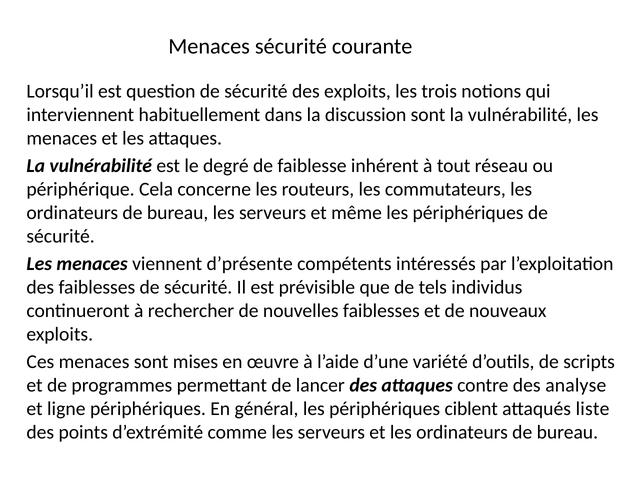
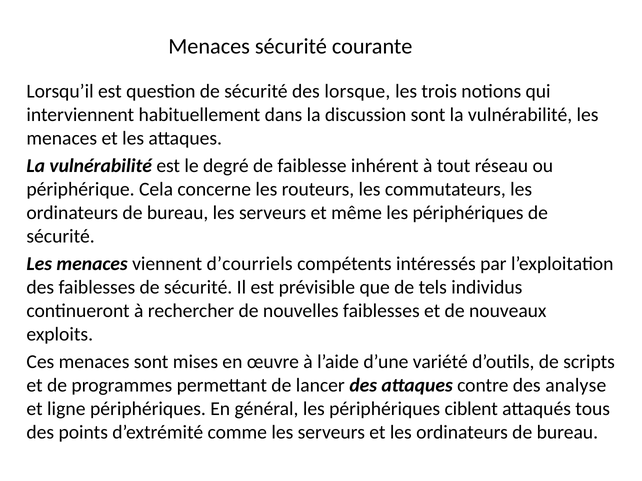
des exploits: exploits -> lorsque
d’présente: d’présente -> d’courriels
liste: liste -> tous
